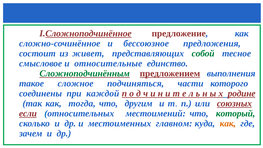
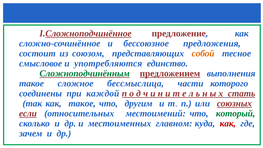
живет: живет -> союзом
собой colour: green -> orange
относительные: относительные -> употребляются
подчиняться: подчиняться -> бессмыслица
родине: родине -> стать
как тогда: тогда -> такое
как at (228, 123) colour: orange -> red
